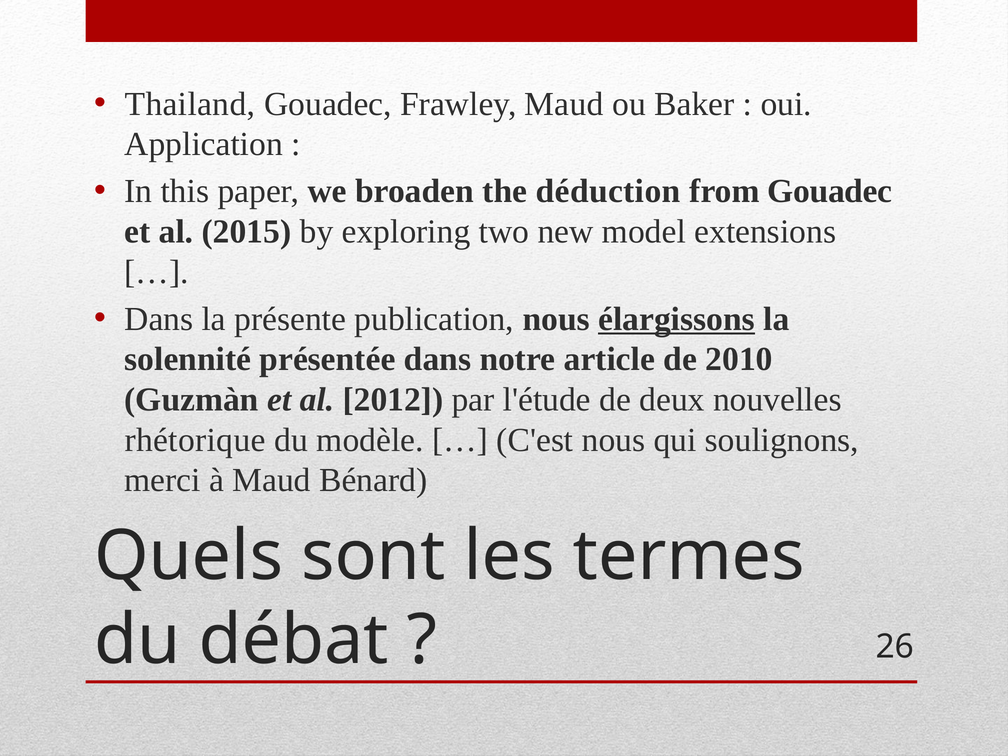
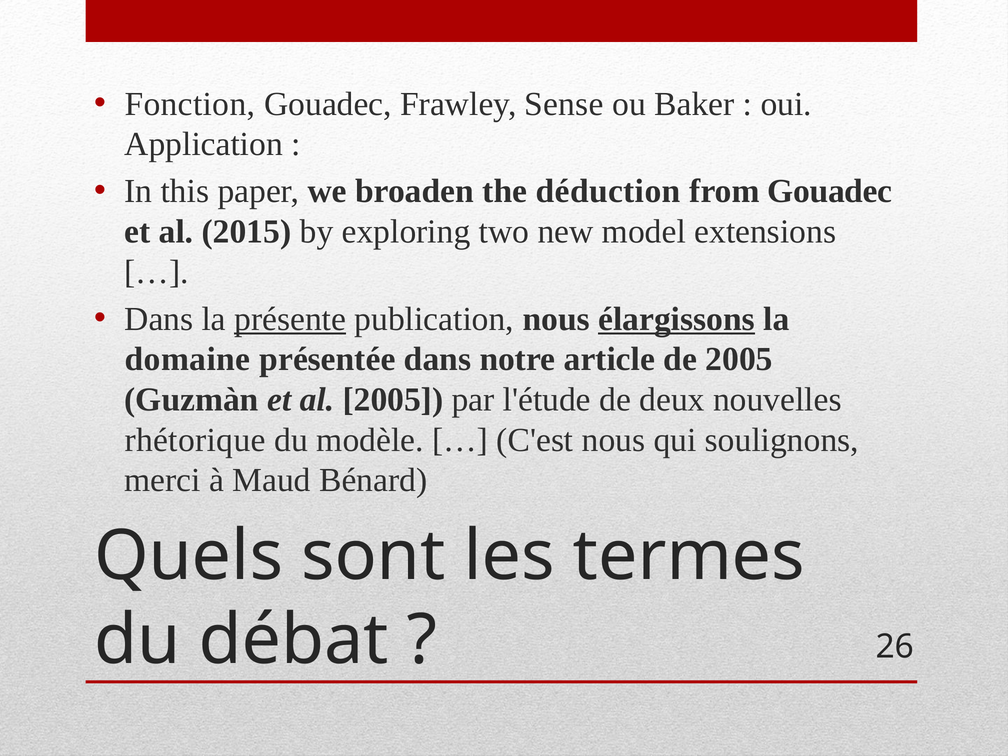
Thailand: Thailand -> Fonction
Frawley Maud: Maud -> Sense
présente underline: none -> present
solennité: solennité -> domaine
de 2010: 2010 -> 2005
al 2012: 2012 -> 2005
